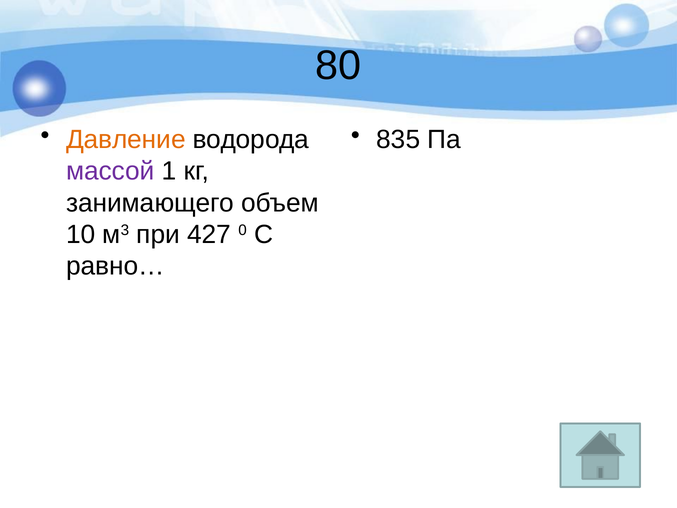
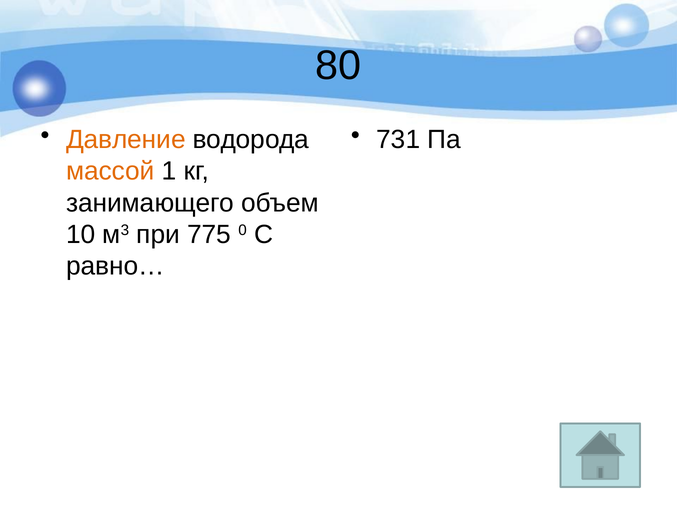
835: 835 -> 731
массой colour: purple -> orange
427: 427 -> 775
